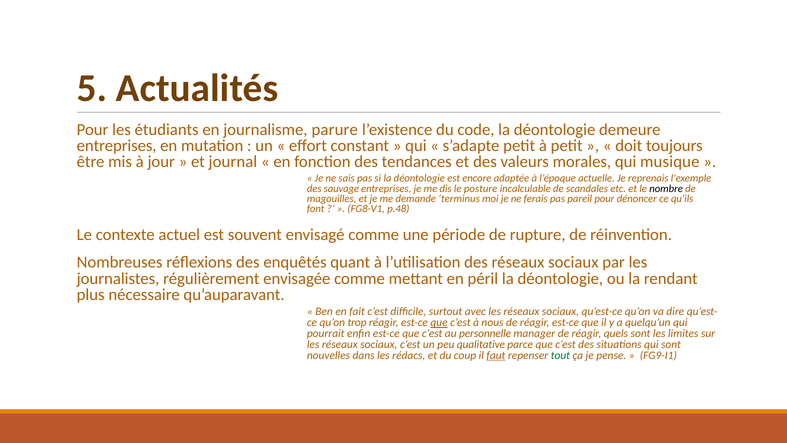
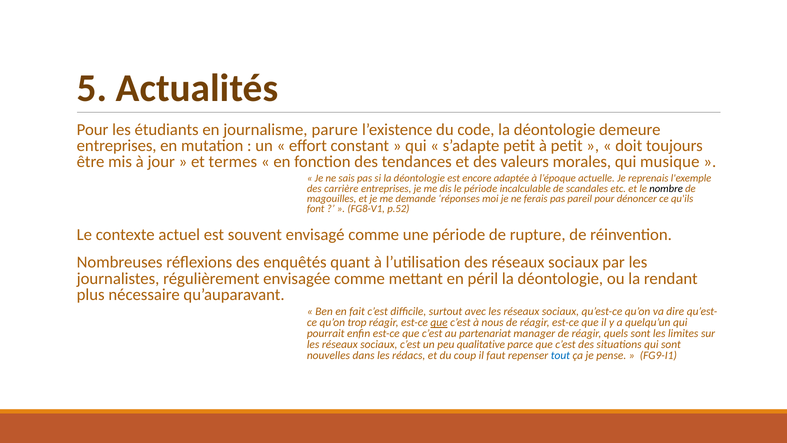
journal: journal -> termes
sauvage: sauvage -> carrière
le posture: posture -> période
terminus: terminus -> réponses
p.48: p.48 -> p.52
personnelle: personnelle -> partenariat
faut underline: present -> none
tout colour: green -> blue
